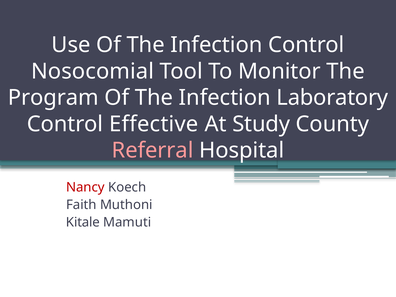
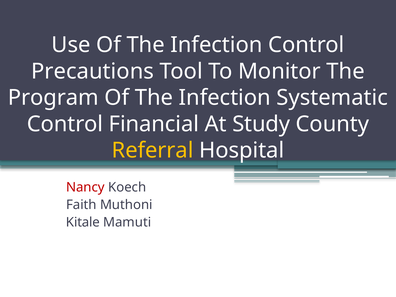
Nosocomial: Nosocomial -> Precautions
Laboratory: Laboratory -> Systematic
Effective: Effective -> Financial
Referral colour: pink -> yellow
